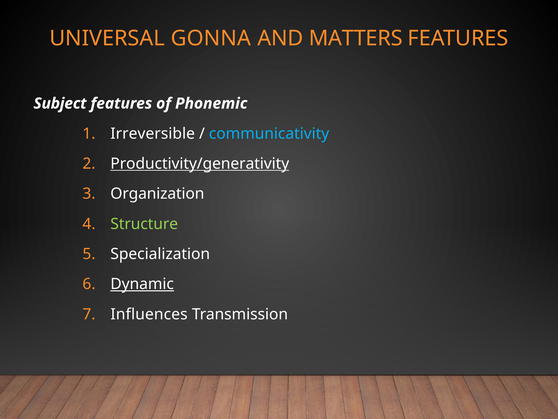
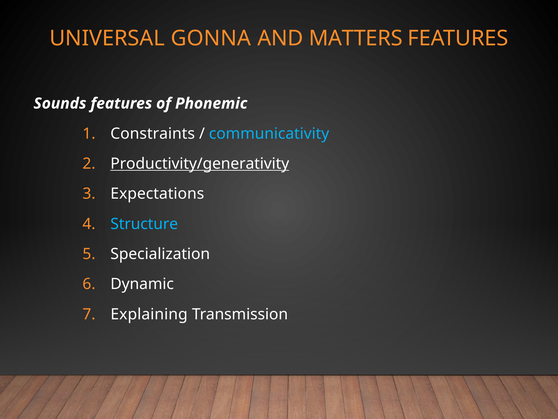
Subject: Subject -> Sounds
Irreversible: Irreversible -> Constraints
Organization: Organization -> Expectations
Structure colour: light green -> light blue
Dynamic underline: present -> none
Influences: Influences -> Explaining
